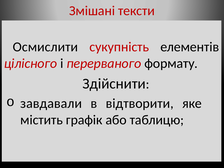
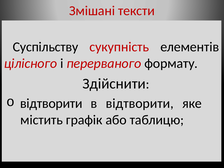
Осмислити: Осмислити -> Суспільству
завдавали at (51, 103): завдавали -> відтворити
